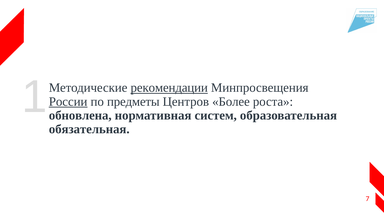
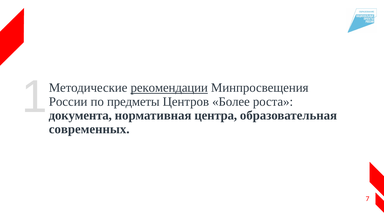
России underline: present -> none
обновлена: обновлена -> документа
систем: систем -> центра
обязательная: обязательная -> современных
